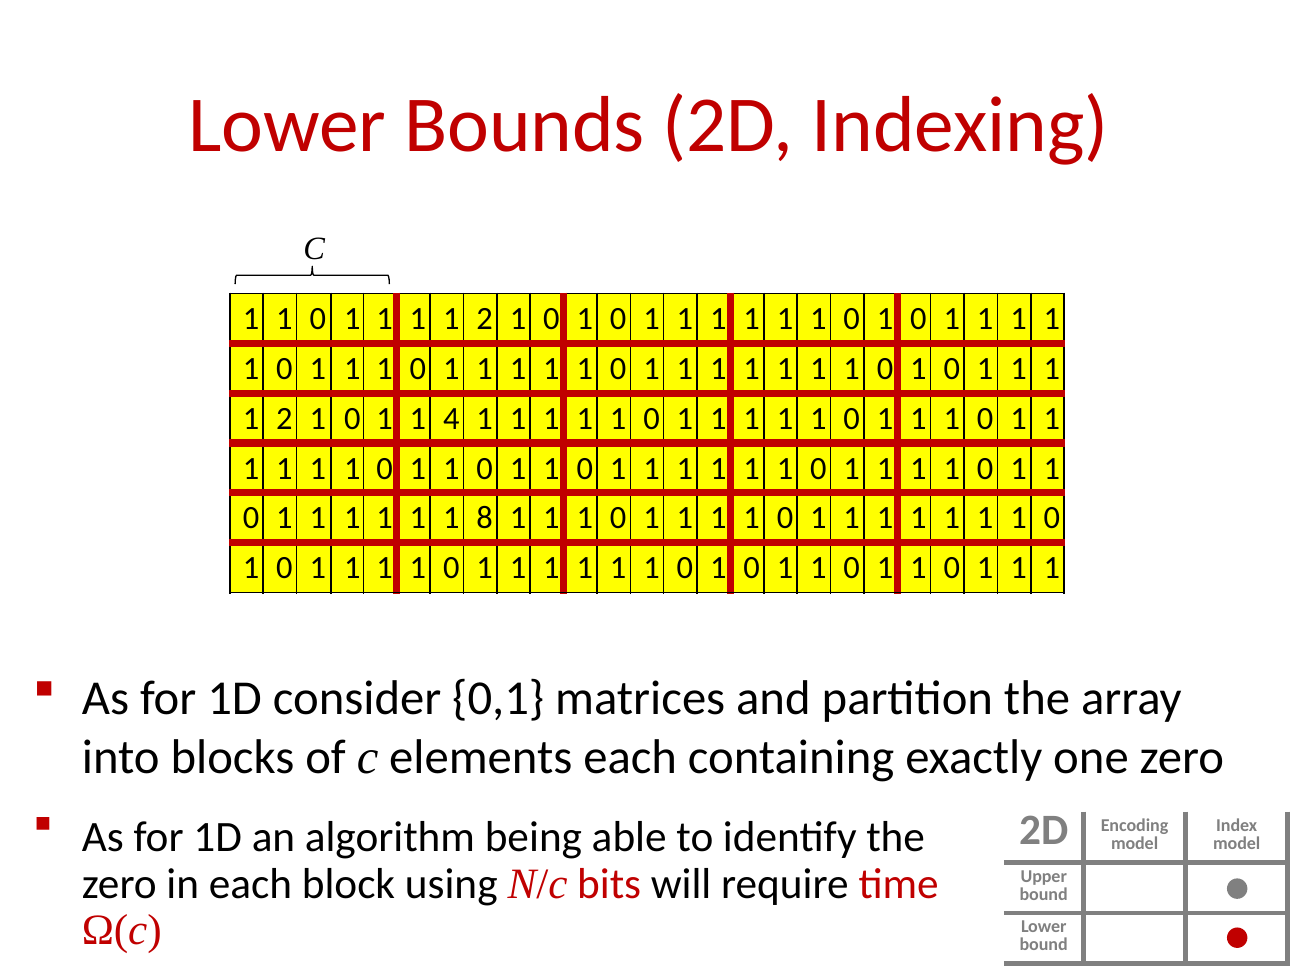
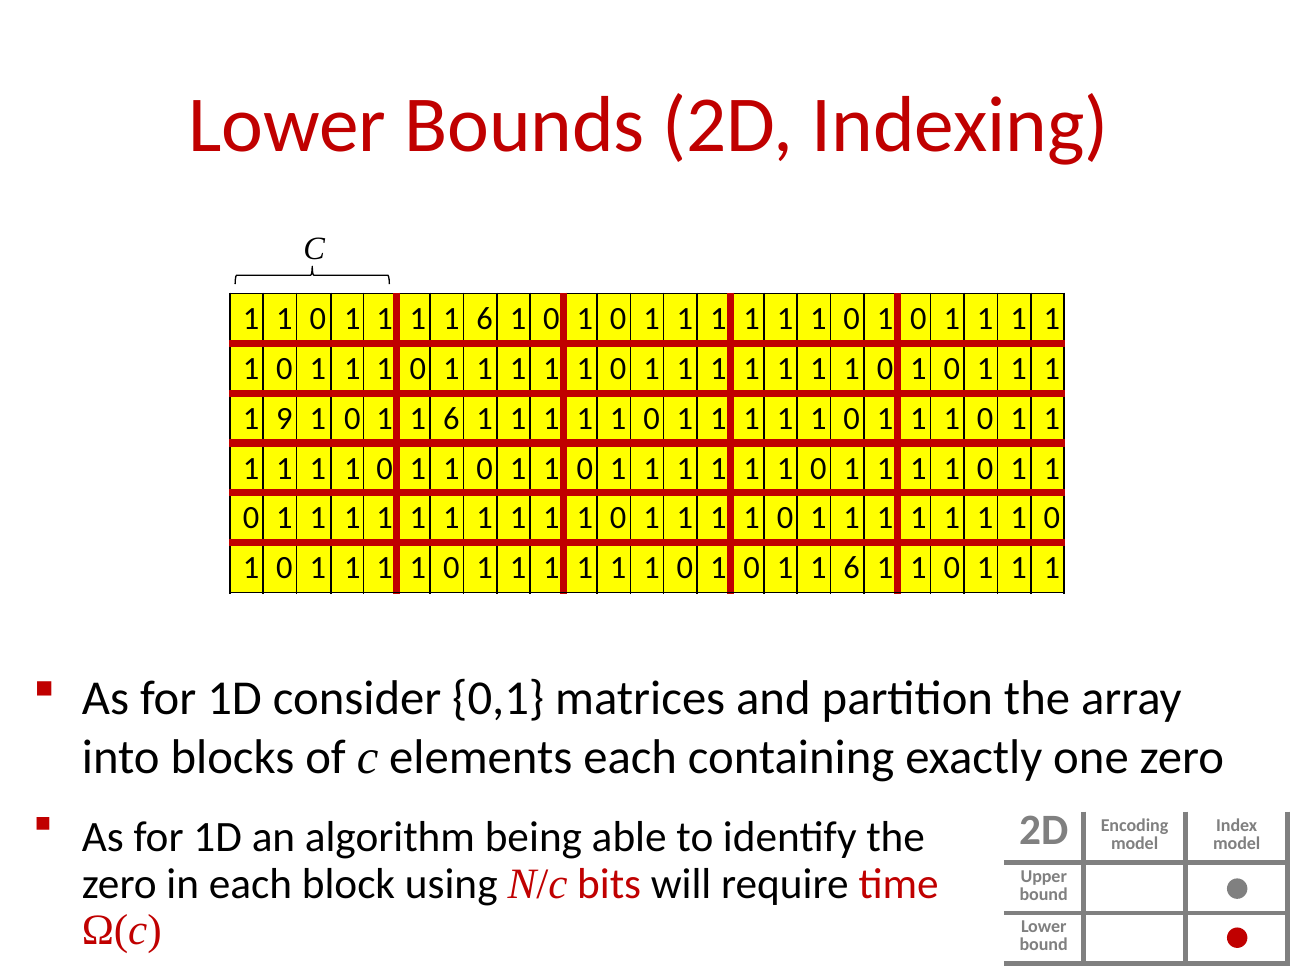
2 at (485, 318): 2 -> 6
2 at (284, 418): 2 -> 9
4 at (451, 418): 4 -> 6
8 at (485, 518): 8 -> 1
0 at (852, 568): 0 -> 6
